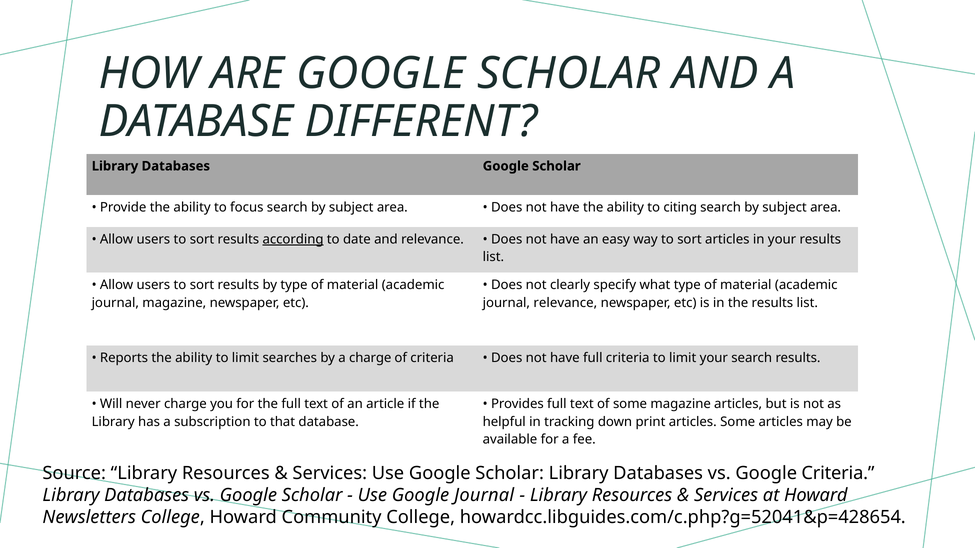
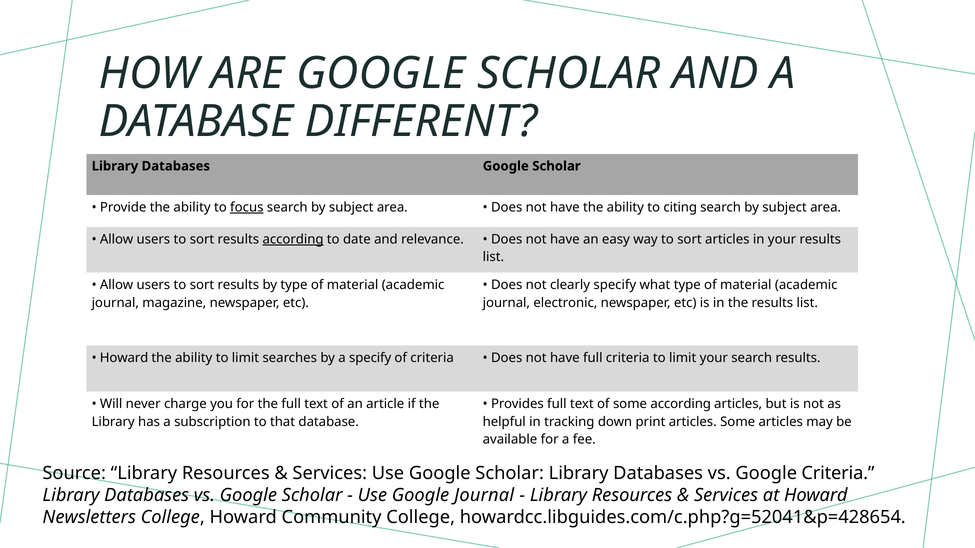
focus underline: none -> present
journal relevance: relevance -> electronic
Reports at (124, 358): Reports -> Howard
a charge: charge -> specify
some magazine: magazine -> according
